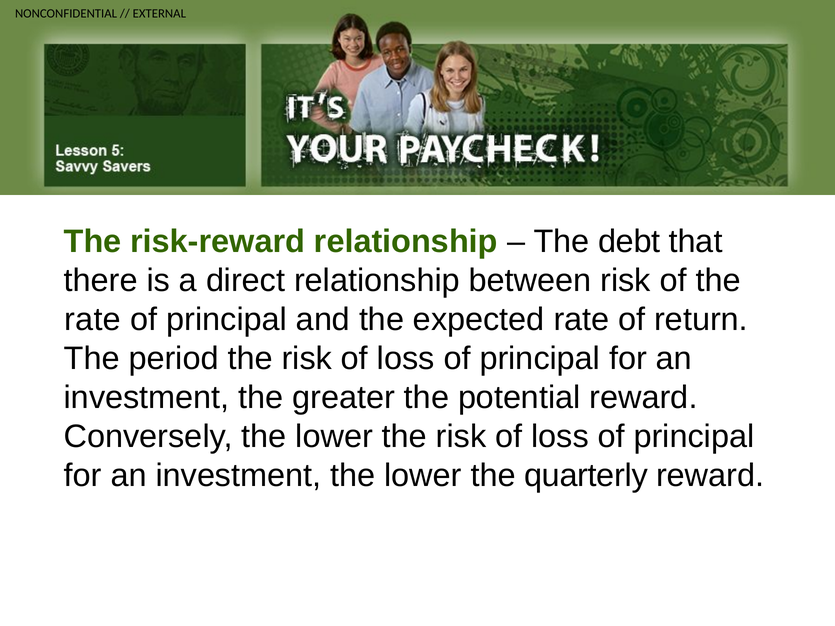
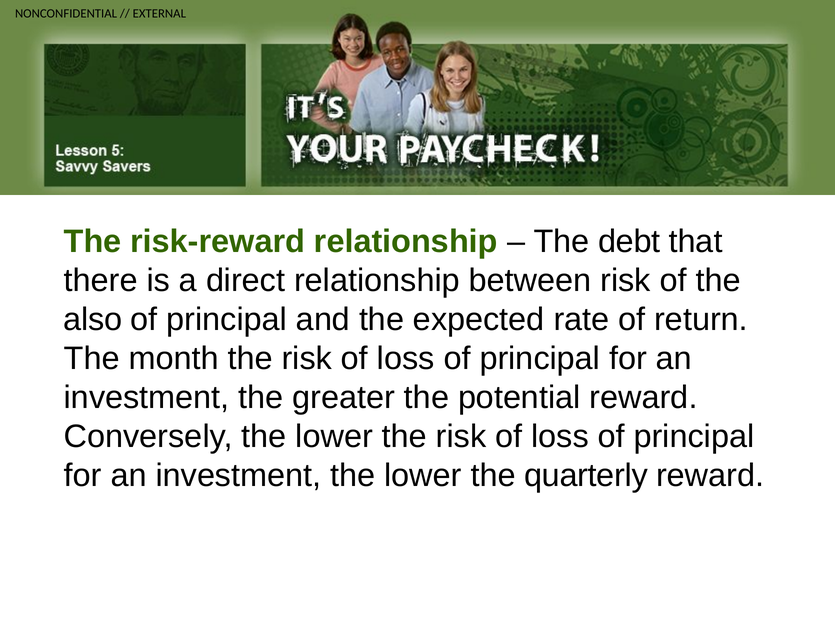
rate at (92, 320): rate -> also
period: period -> month
